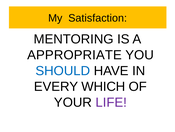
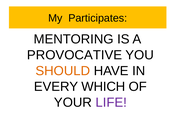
Satisfaction: Satisfaction -> Participates
APPROPRIATE: APPROPRIATE -> PROVOCATIVE
SHOULD colour: blue -> orange
